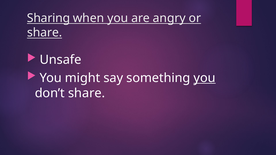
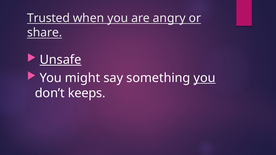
Sharing: Sharing -> Trusted
Unsafe underline: none -> present
don’t share: share -> keeps
